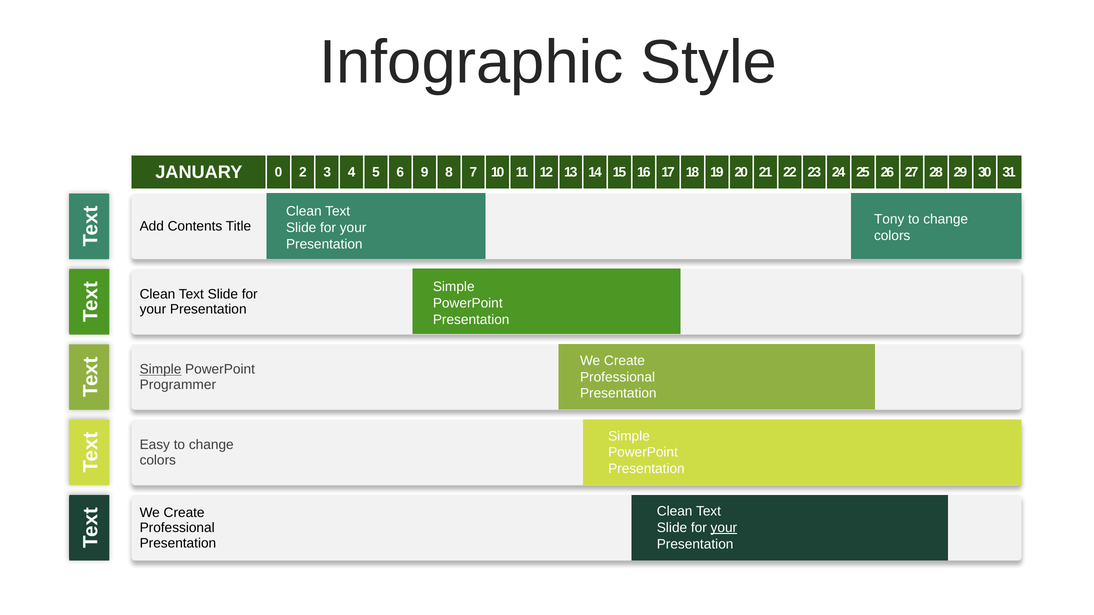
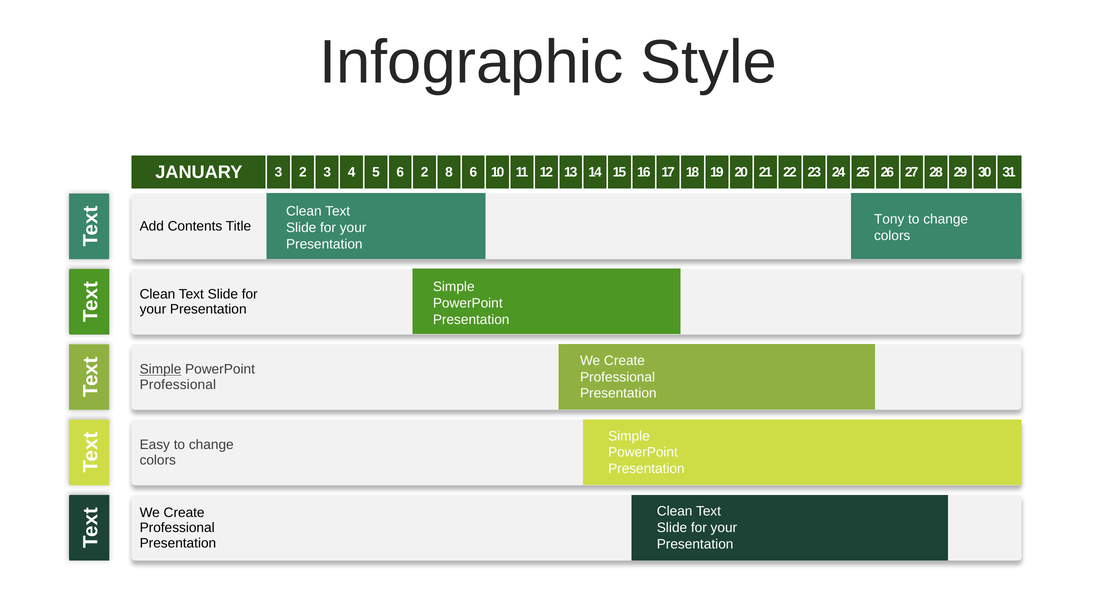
JANUARY 0: 0 -> 3
6 9: 9 -> 2
8 7: 7 -> 6
Programmer at (178, 385): Programmer -> Professional
your at (724, 528) underline: present -> none
